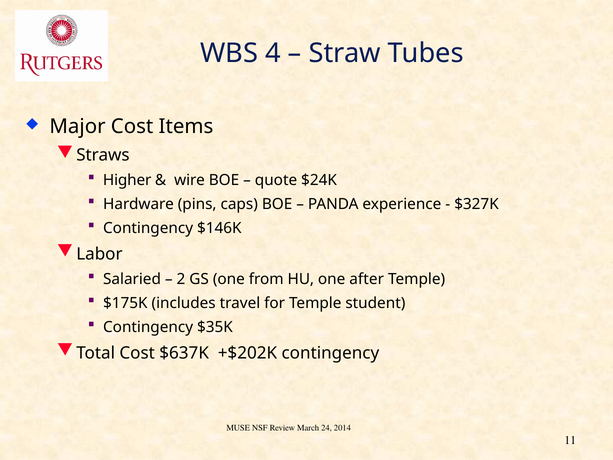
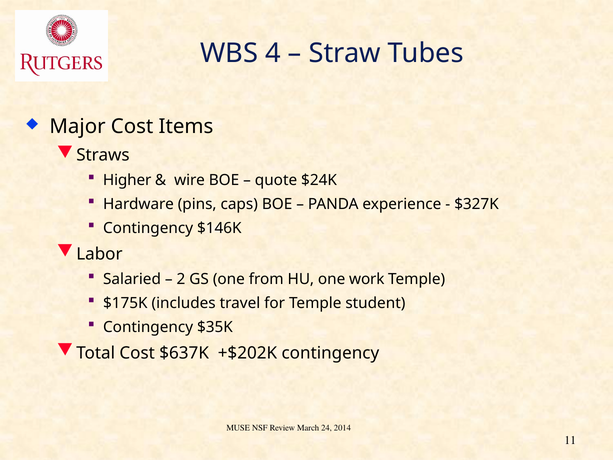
after: after -> work
